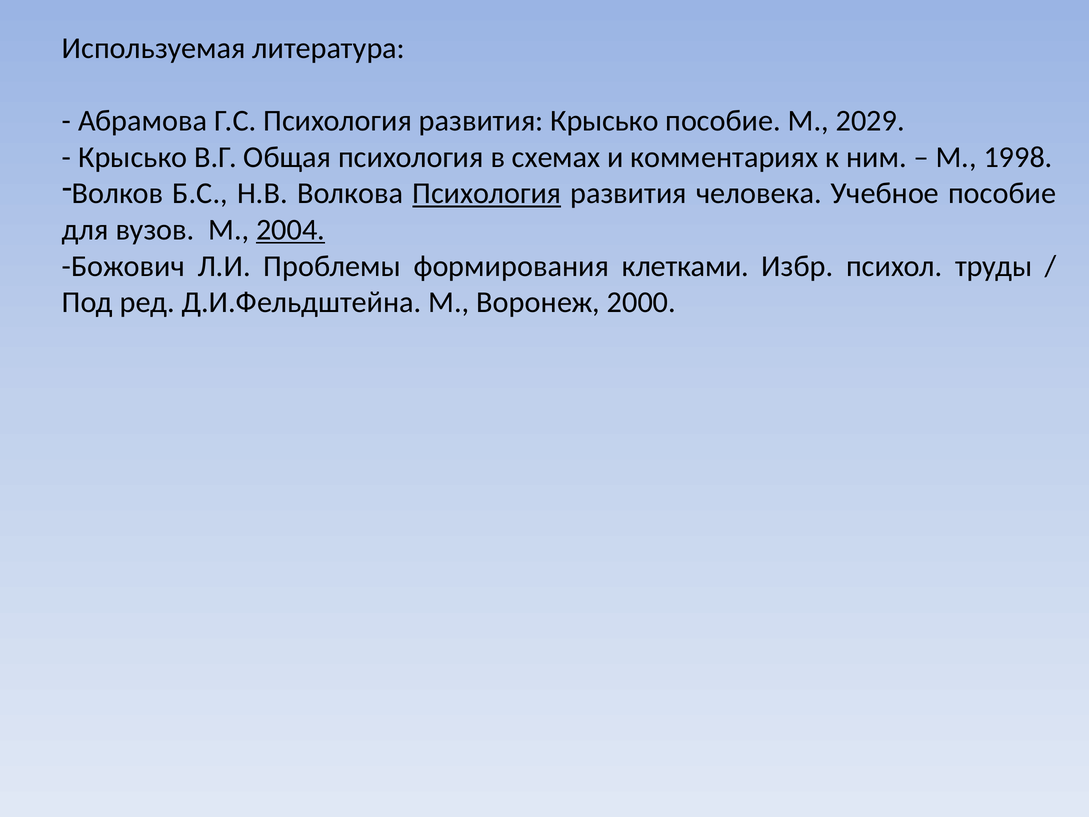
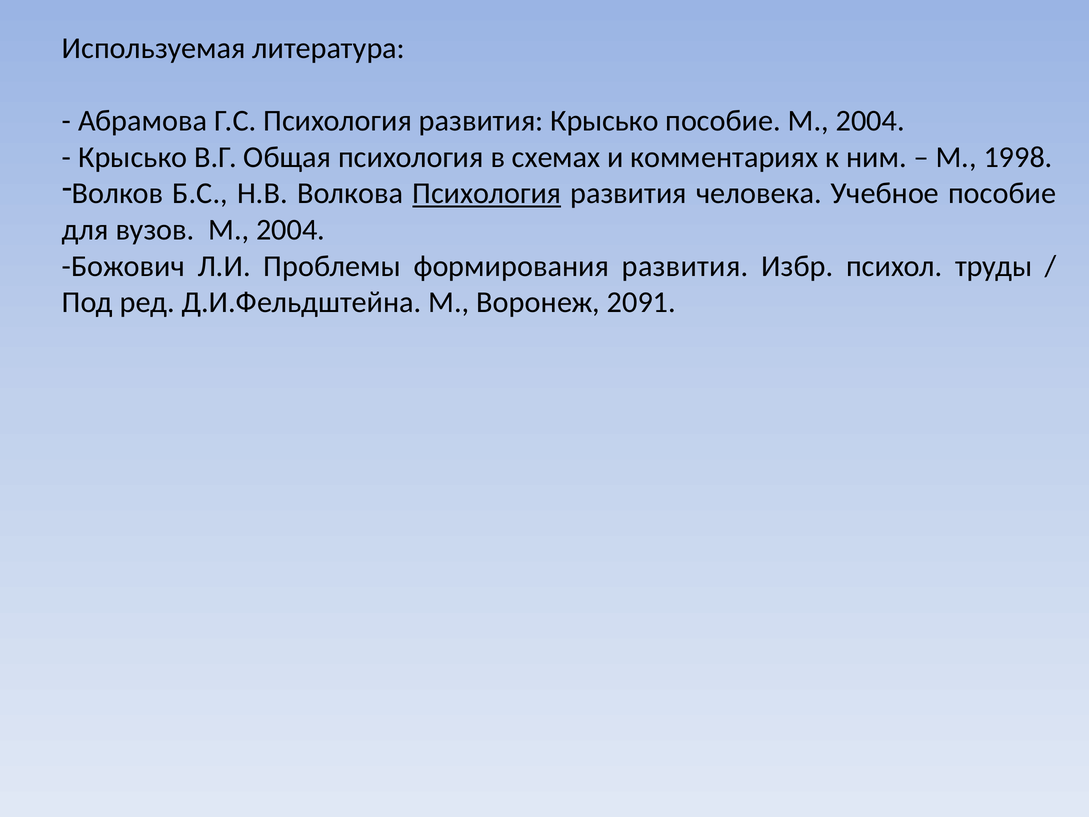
пособие М 2029: 2029 -> 2004
2004 at (291, 230) underline: present -> none
формирования клетками: клетками -> развития
2000: 2000 -> 2091
